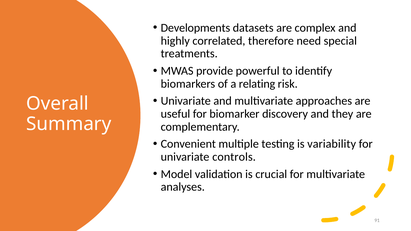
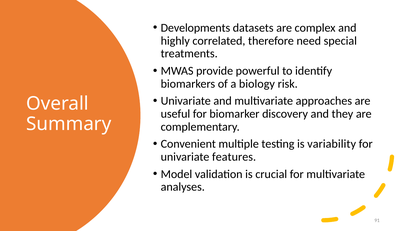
relating: relating -> biology
controls: controls -> features
